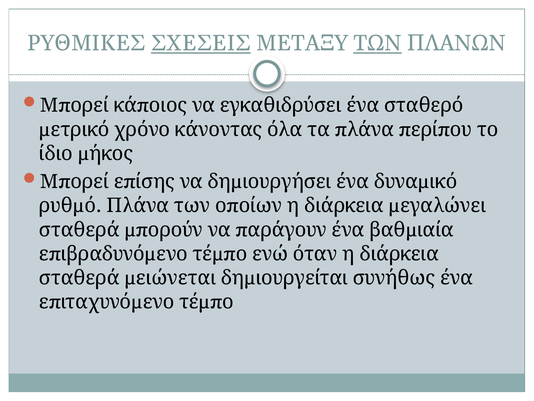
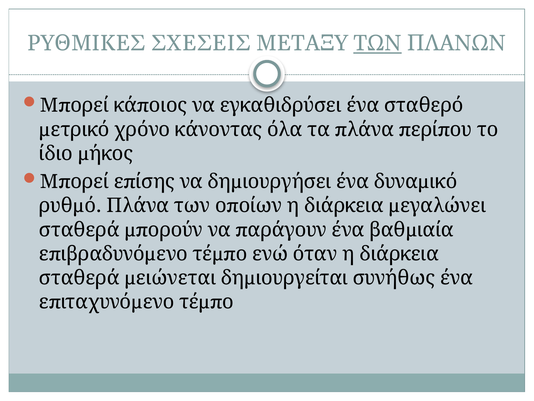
ΣΧΕΣΕΙΣ underline: present -> none
